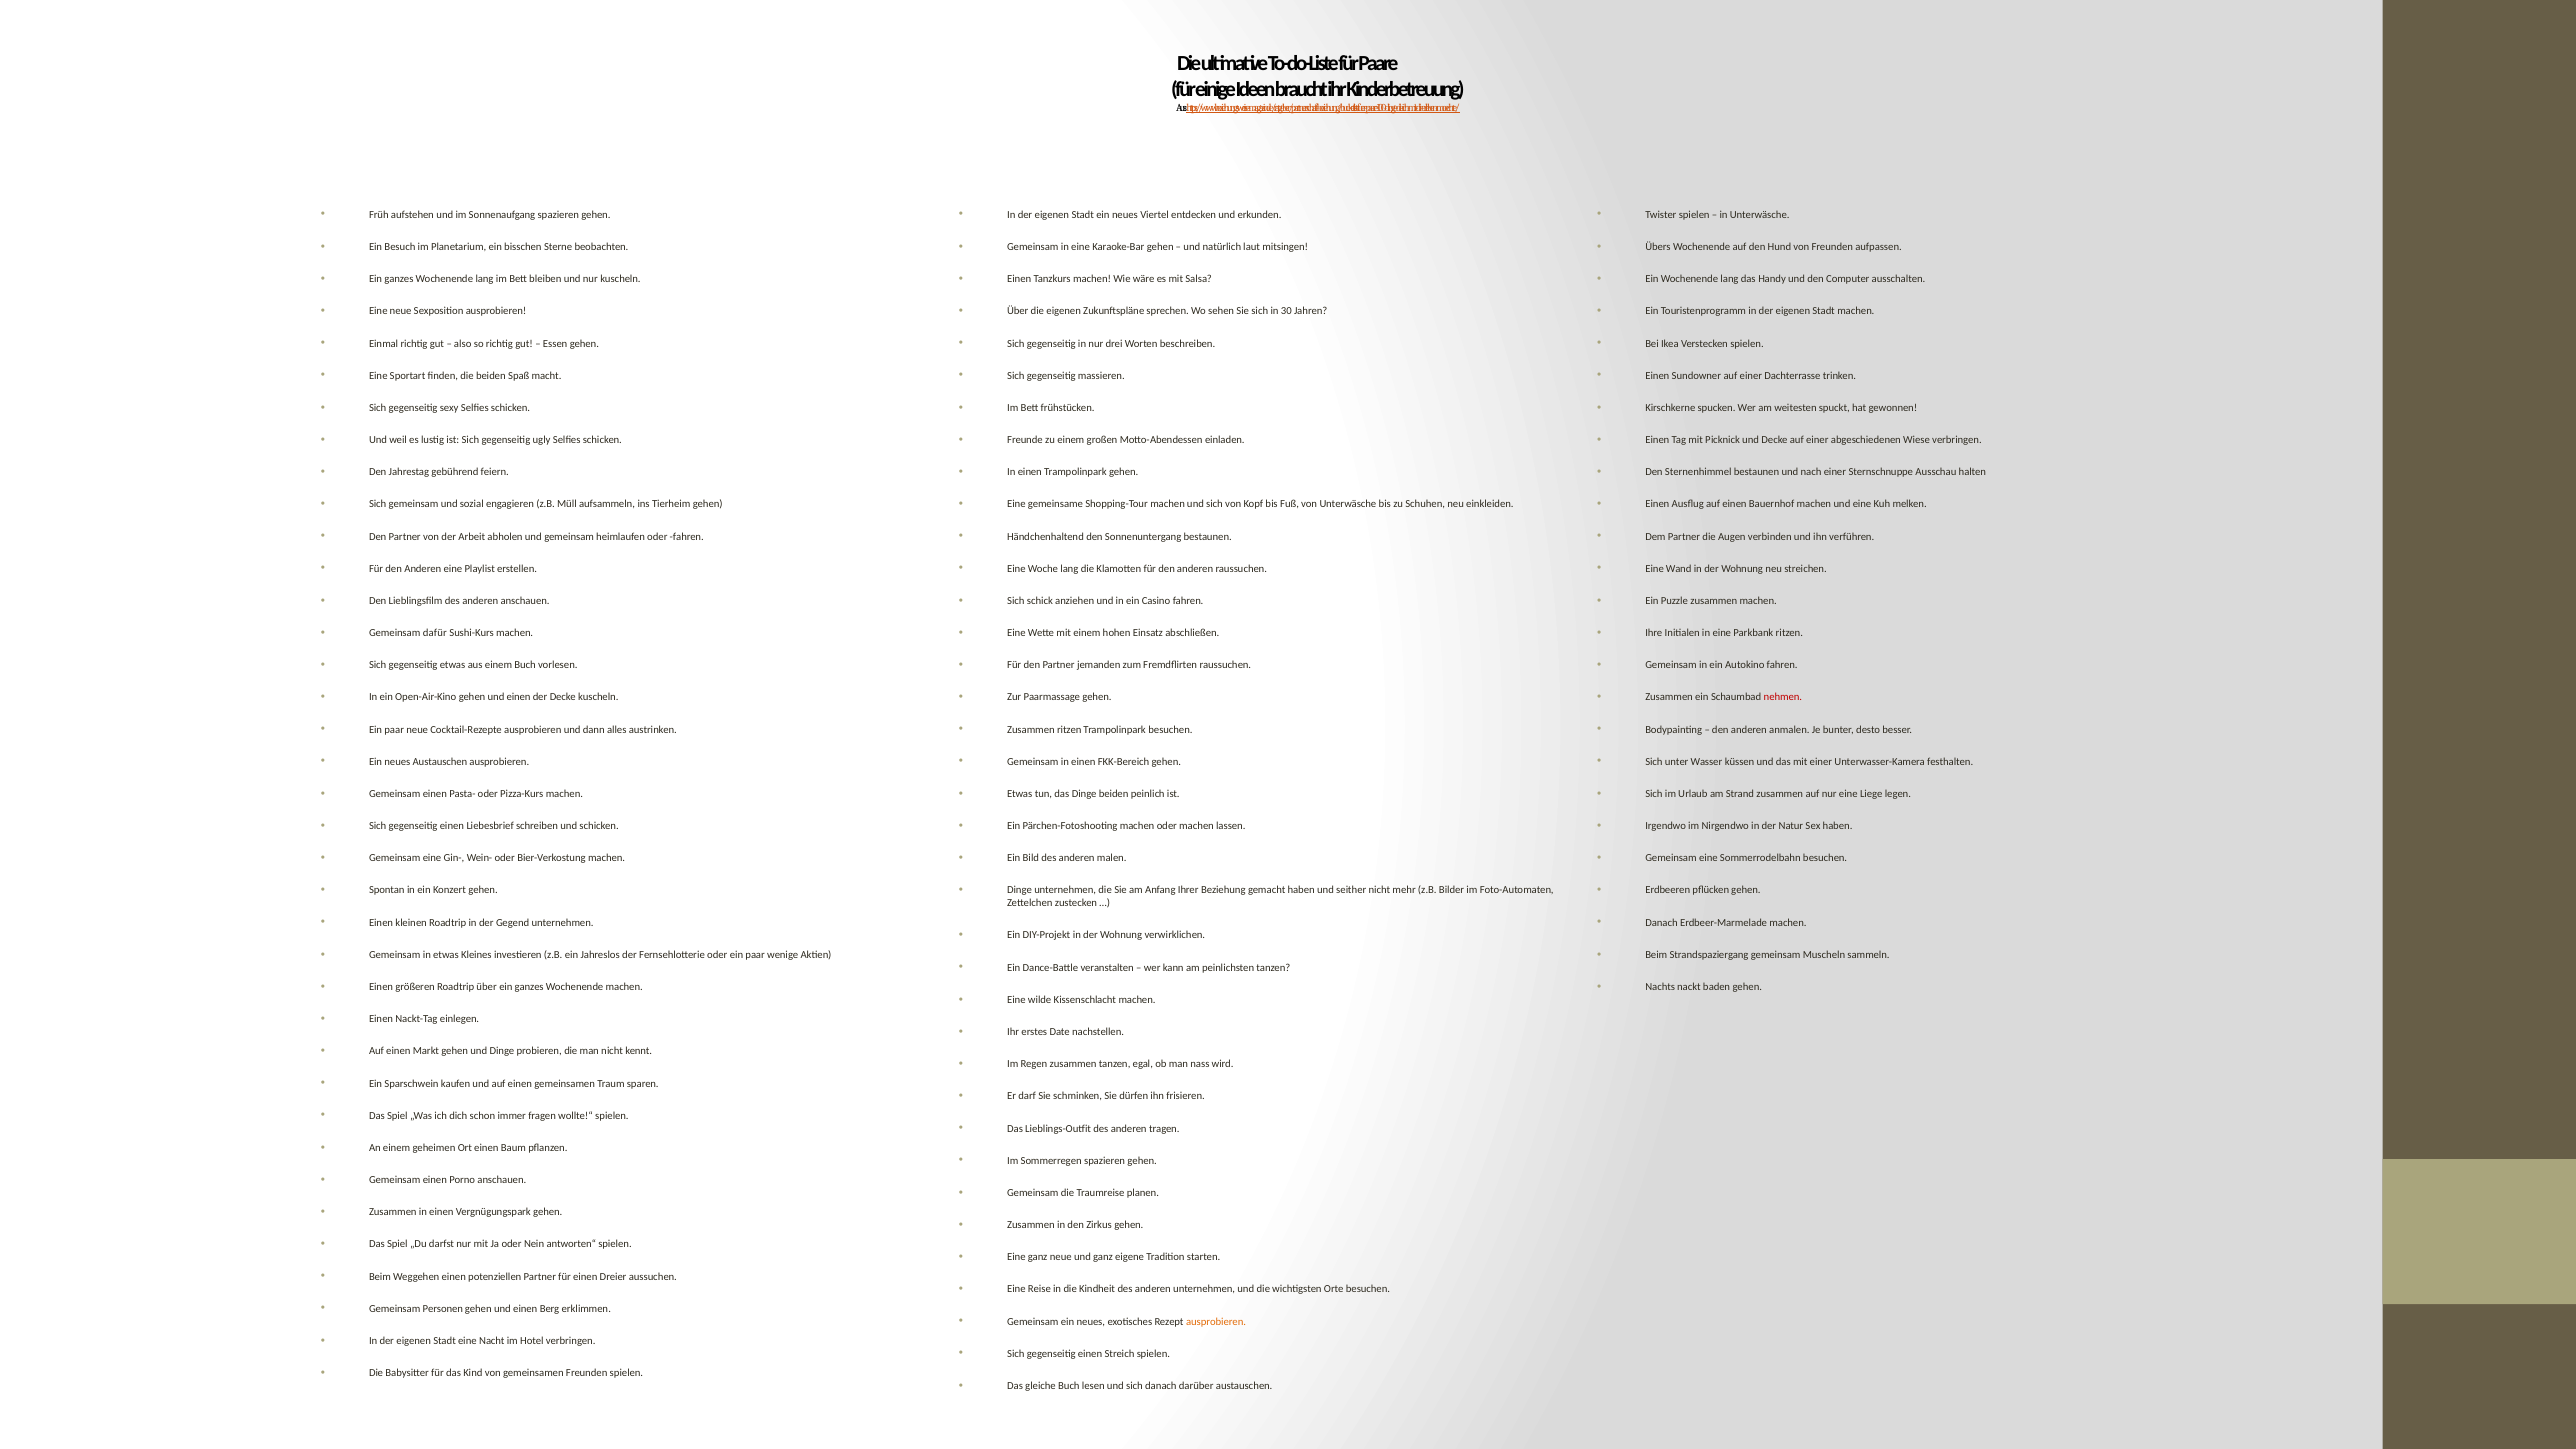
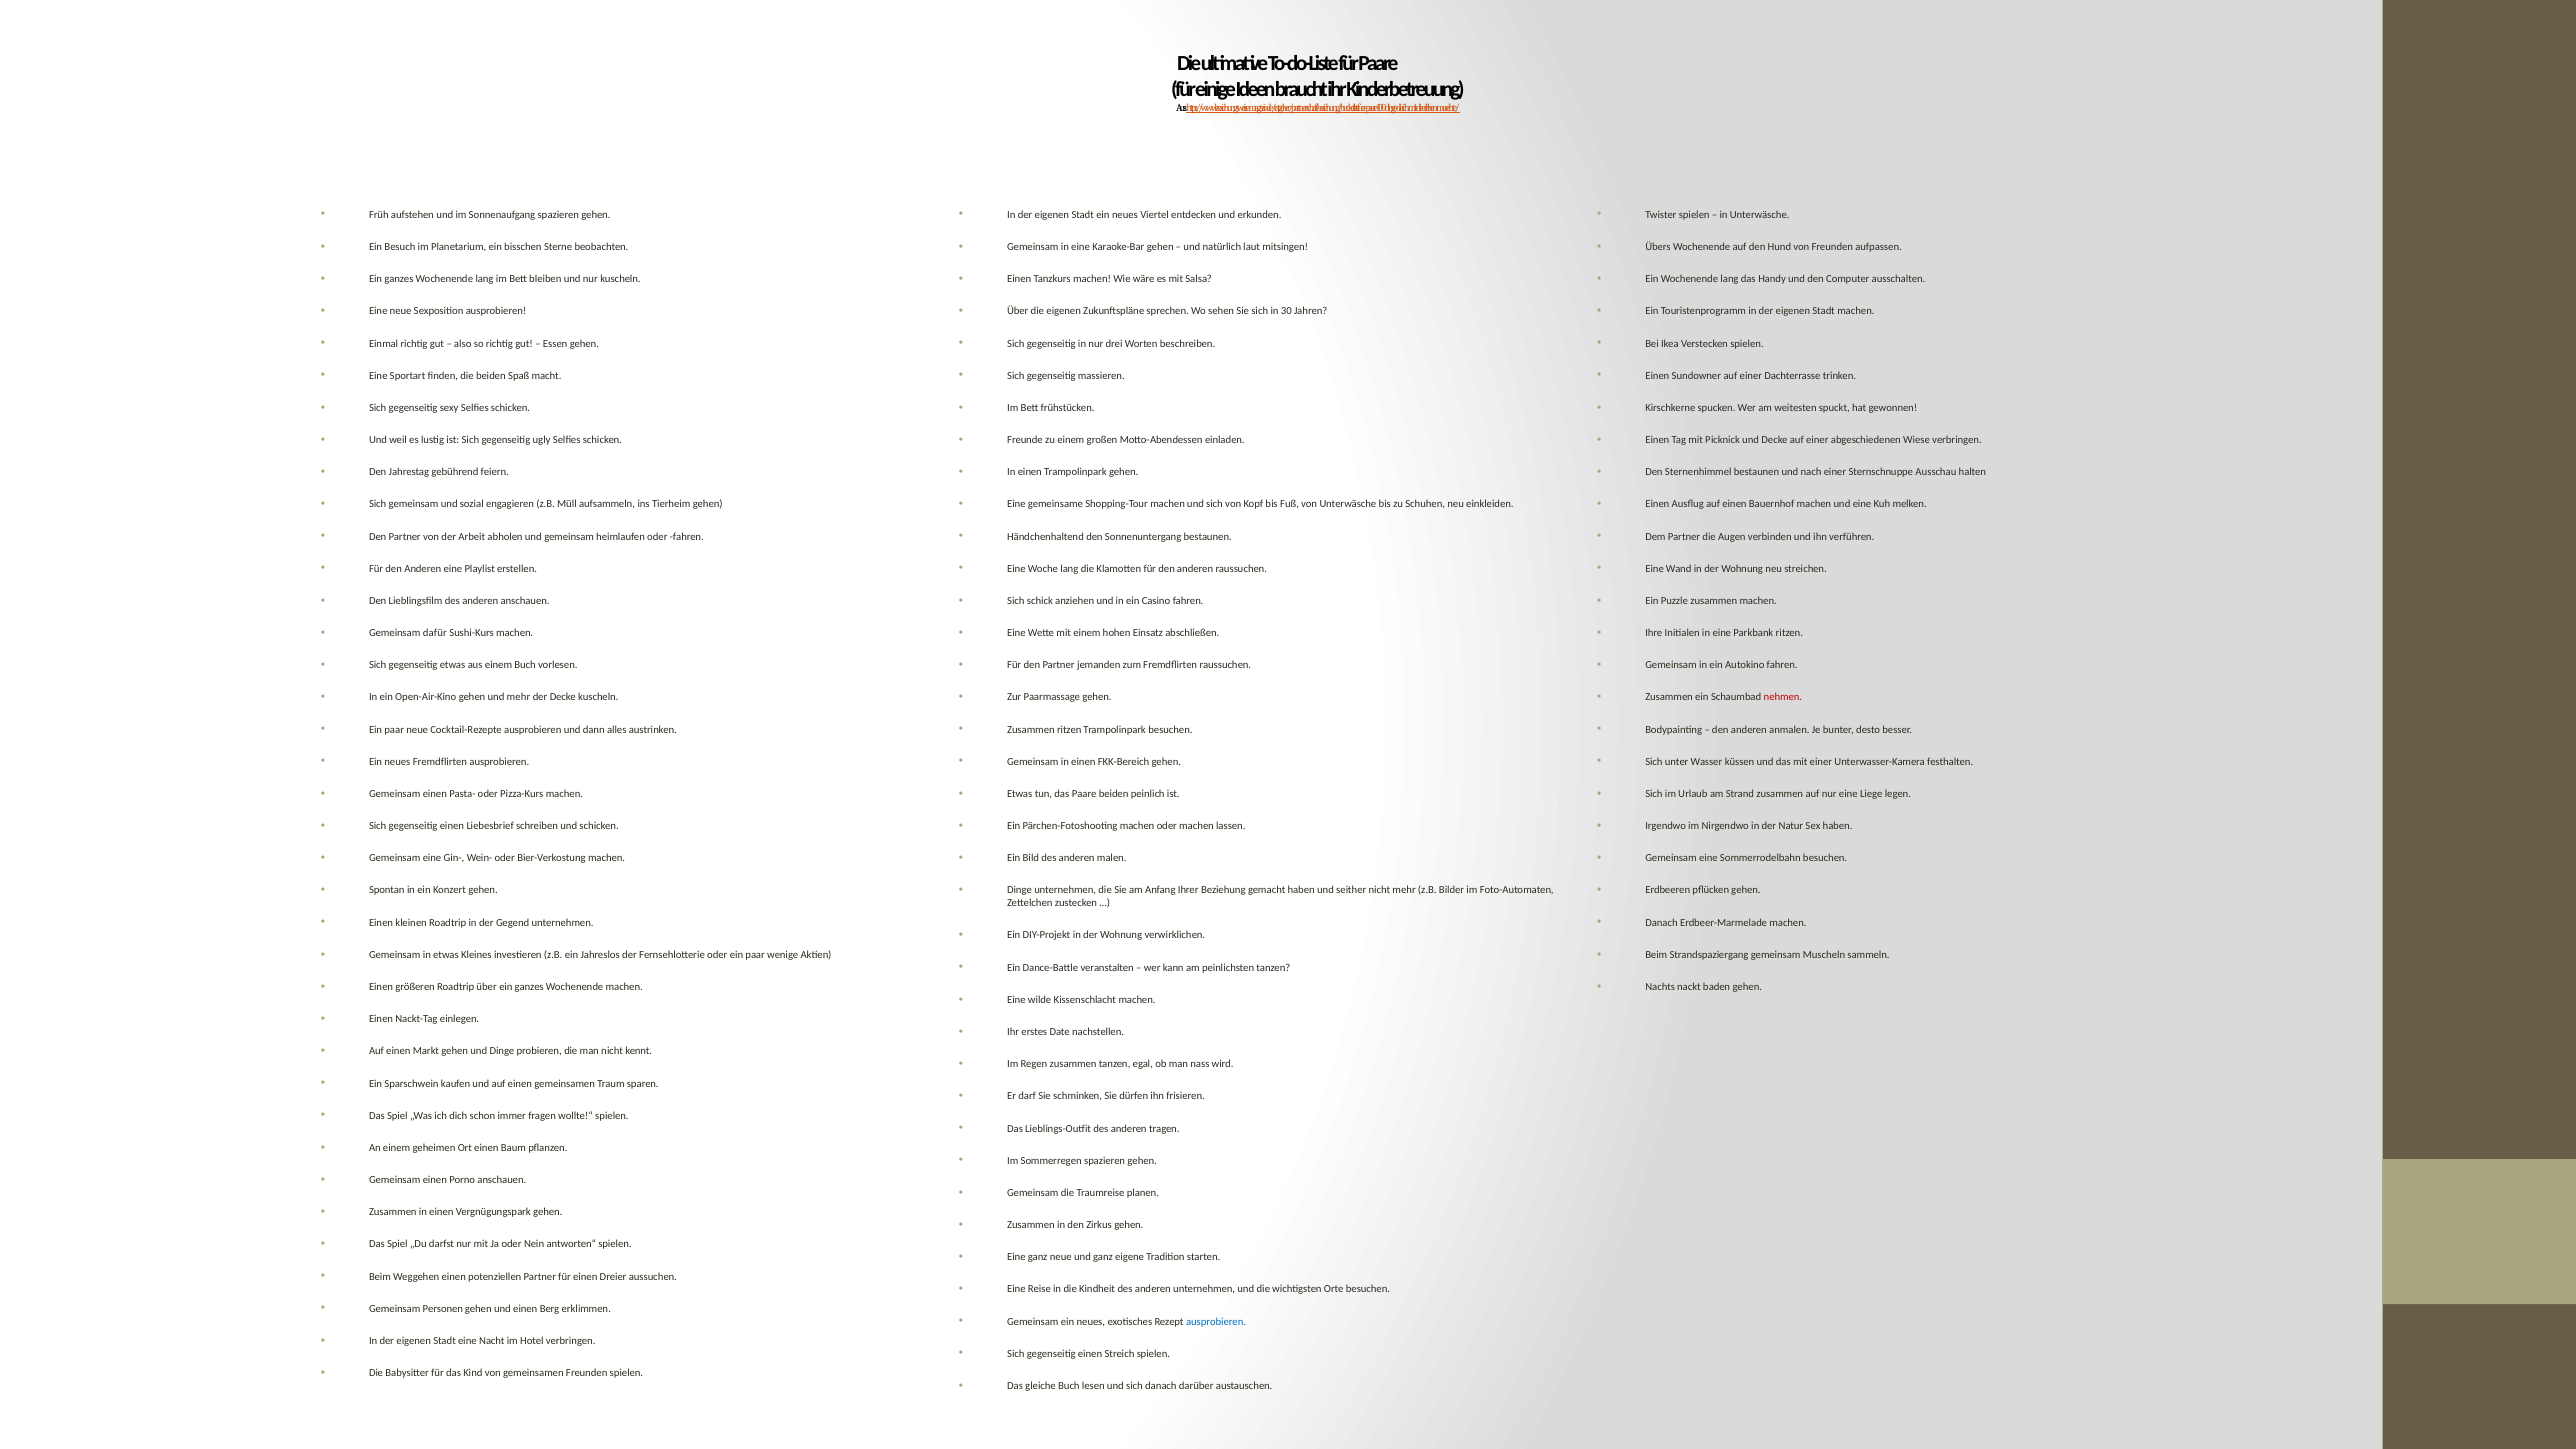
Open-Air-Kino gehen und einen: einen -> mehr
neues Austauschen: Austauschen -> Fremdflirten
das Dinge: Dinge -> Paare
ausprobieren at (1216, 1322) colour: orange -> blue
